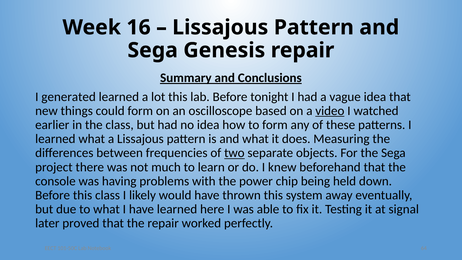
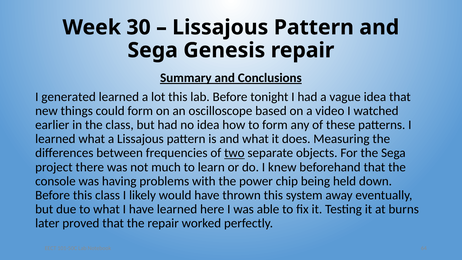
16: 16 -> 30
video underline: present -> none
signal: signal -> burns
